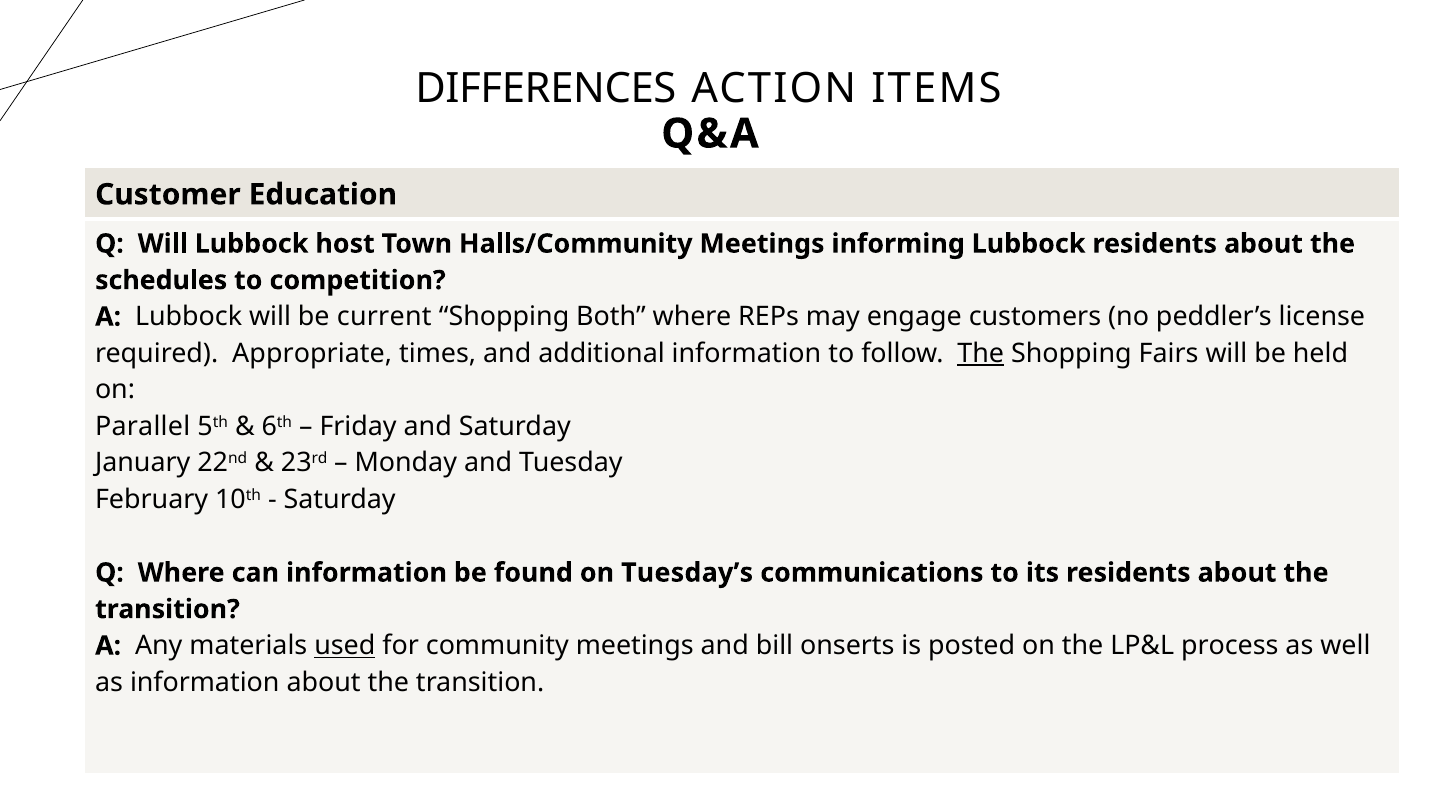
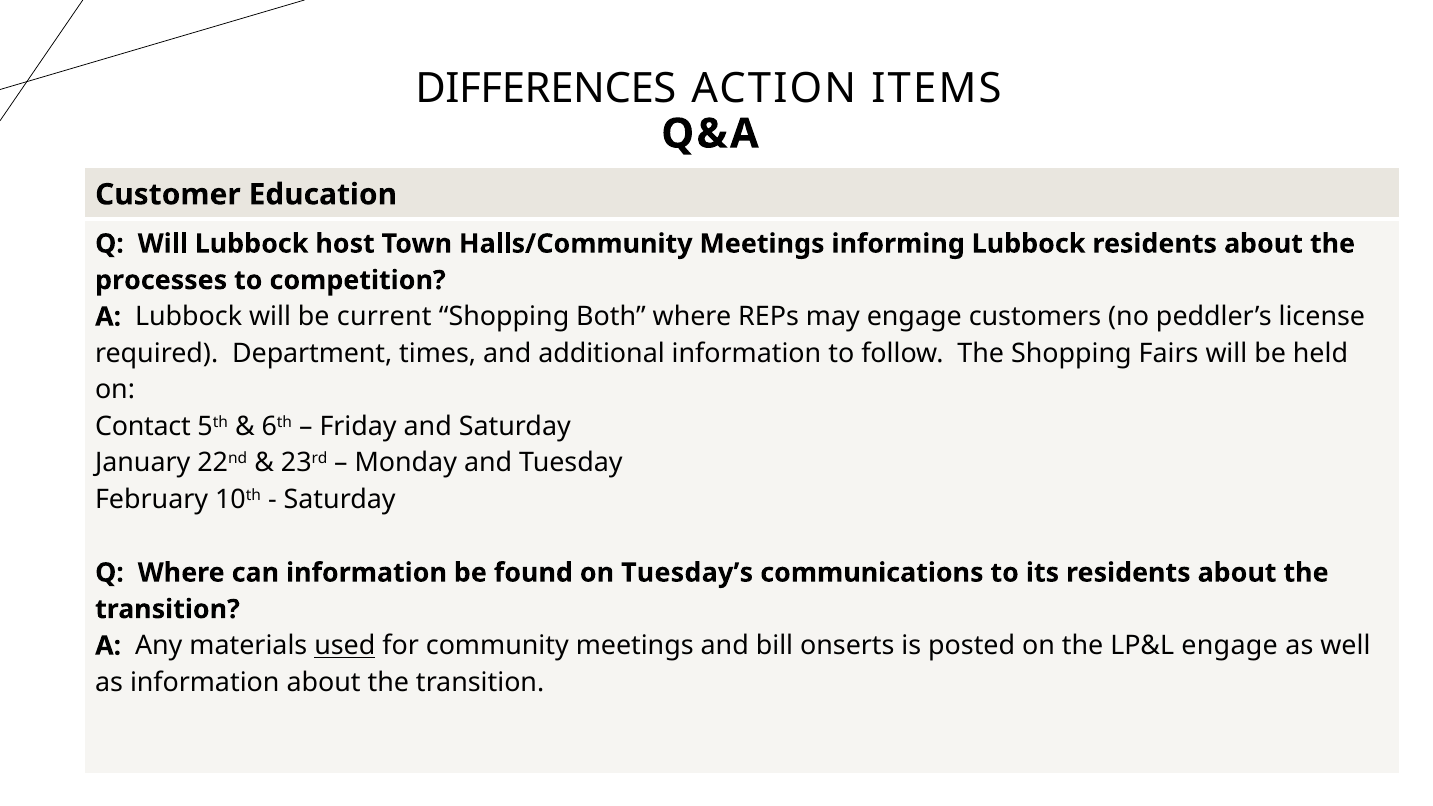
schedules: schedules -> processes
Appropriate: Appropriate -> Department
The at (981, 353) underline: present -> none
Parallel: Parallel -> Contact
LP&L process: process -> engage
